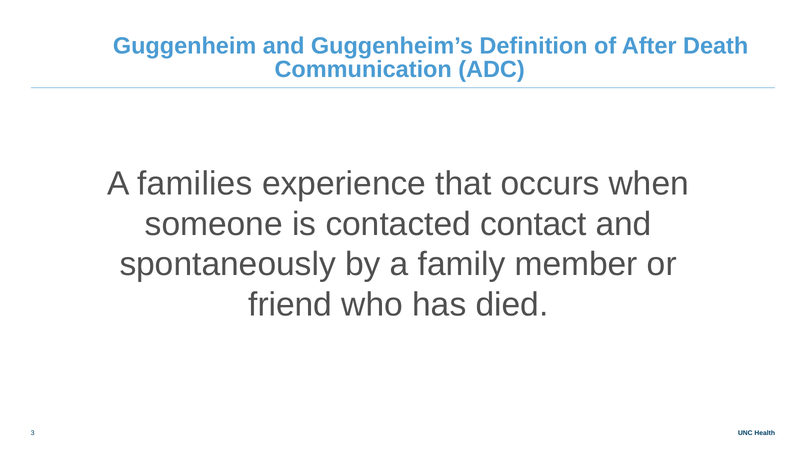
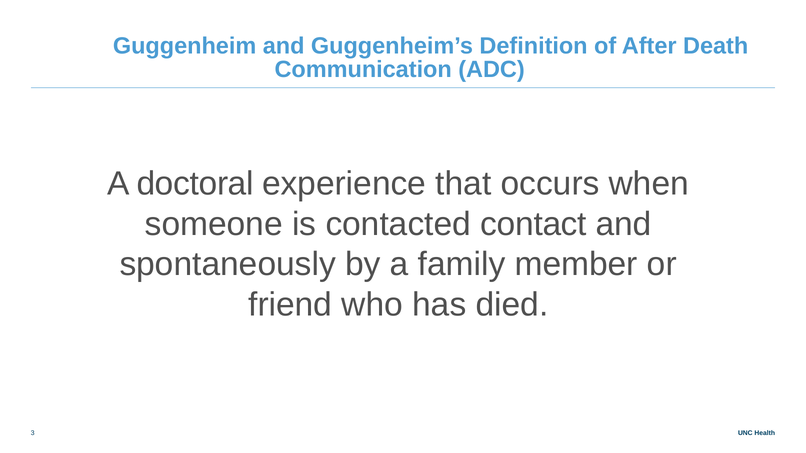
families: families -> doctoral
